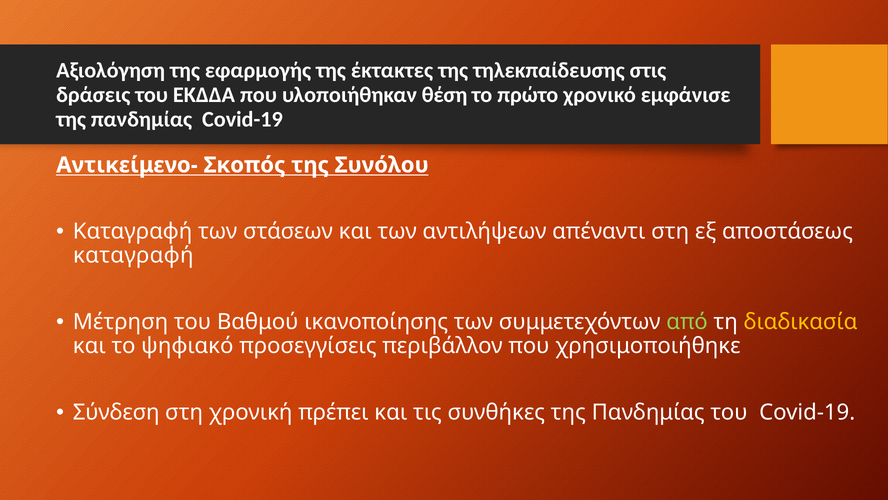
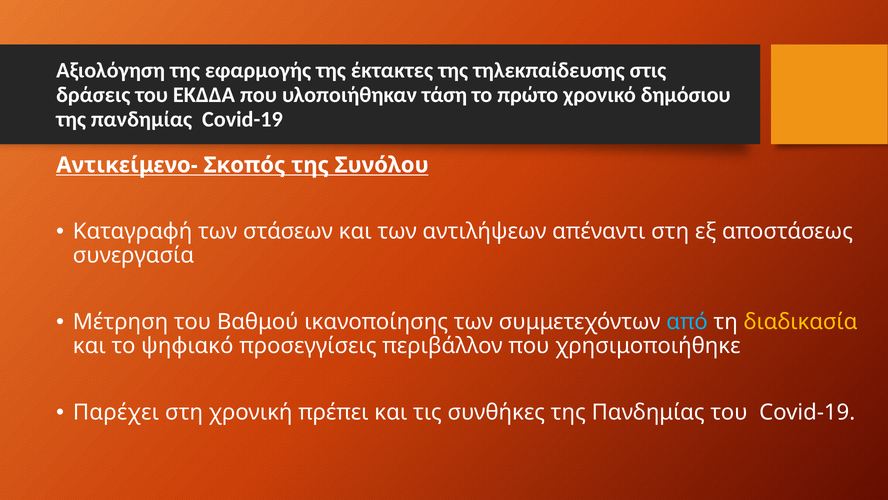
θέση: θέση -> τάση
εμφάνισε: εμφάνισε -> δημόσιου
καταγραφή at (133, 255): καταγραφή -> συνεργασία
από colour: light green -> light blue
Σύνδεση: Σύνδεση -> Παρέχει
